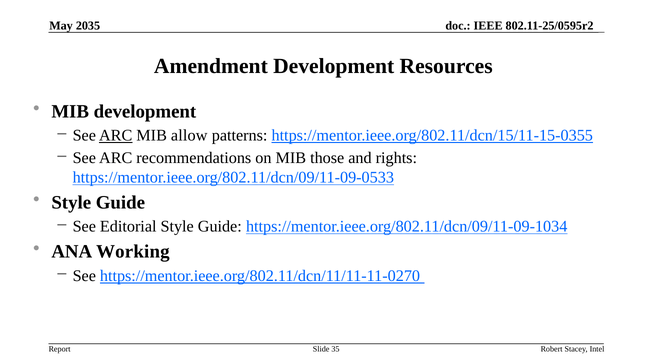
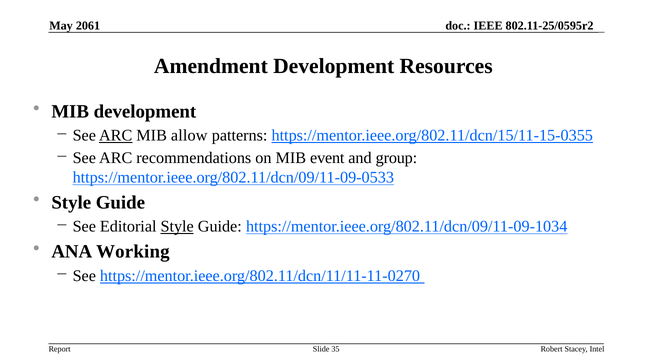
2035: 2035 -> 2061
those: those -> event
rights: rights -> group
Style at (177, 227) underline: none -> present
